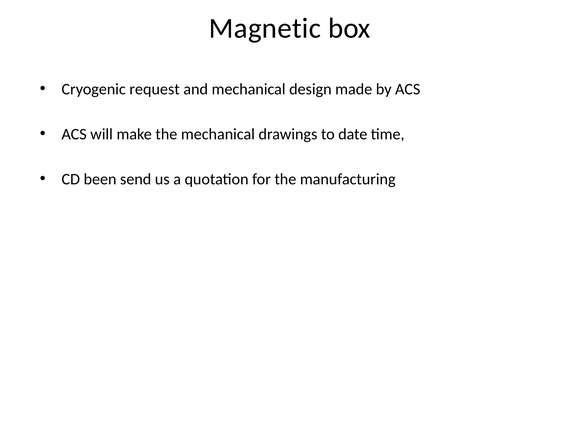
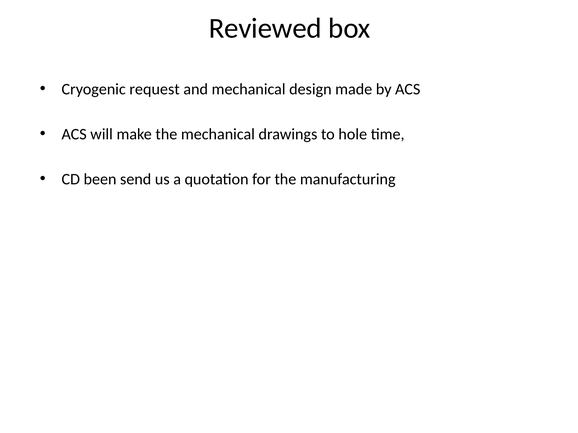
Magnetic: Magnetic -> Reviewed
date: date -> hole
